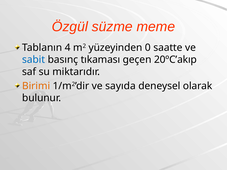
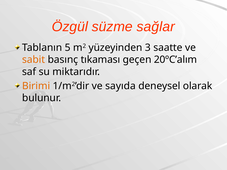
meme: meme -> sağlar
4: 4 -> 5
0: 0 -> 3
sabit colour: blue -> orange
20ºC’akıp: 20ºC’akıp -> 20ºC’alım
